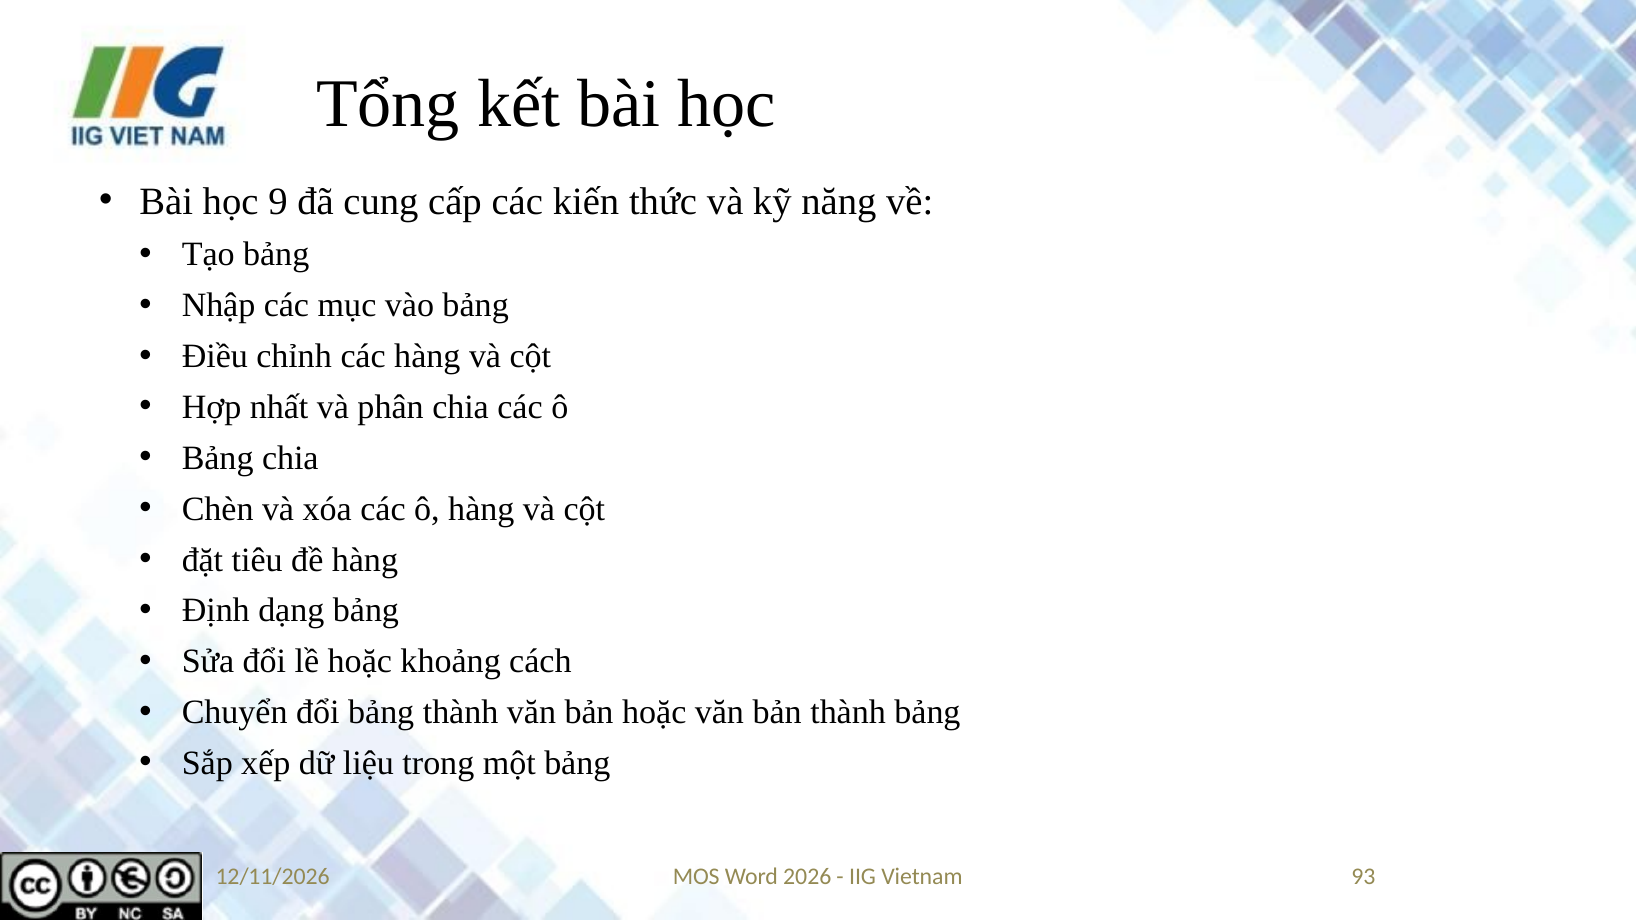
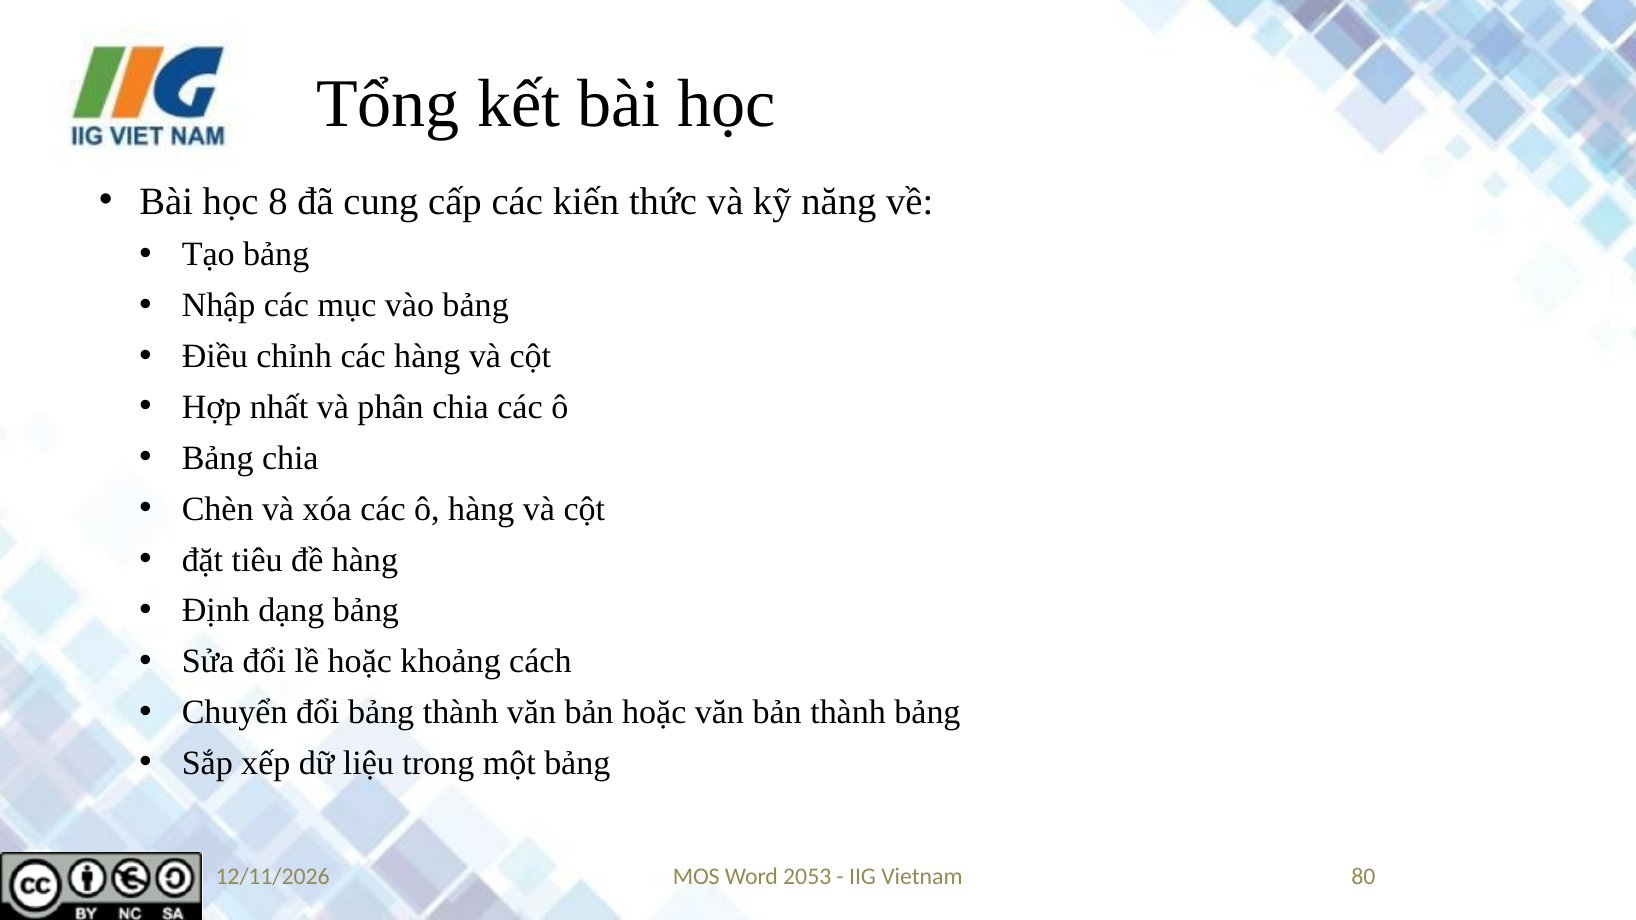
9: 9 -> 8
2026: 2026 -> 2053
93: 93 -> 80
